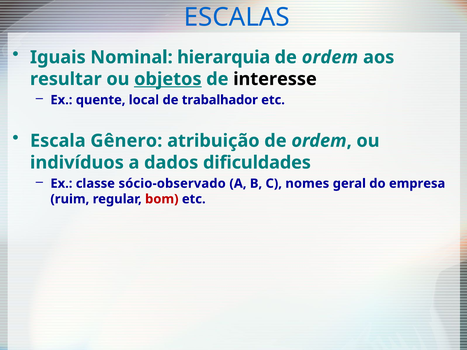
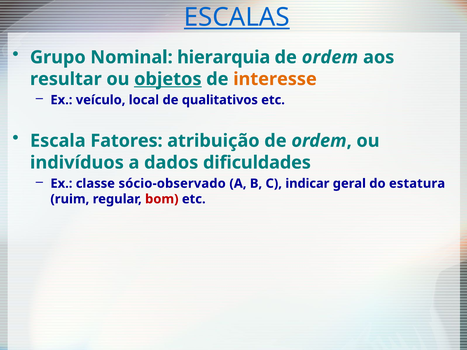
ESCALAS underline: none -> present
Iguais: Iguais -> Grupo
interesse colour: black -> orange
quente: quente -> veículo
trabalhador: trabalhador -> qualitativos
Gênero: Gênero -> Fatores
nomes: nomes -> indicar
empresa: empresa -> estatura
